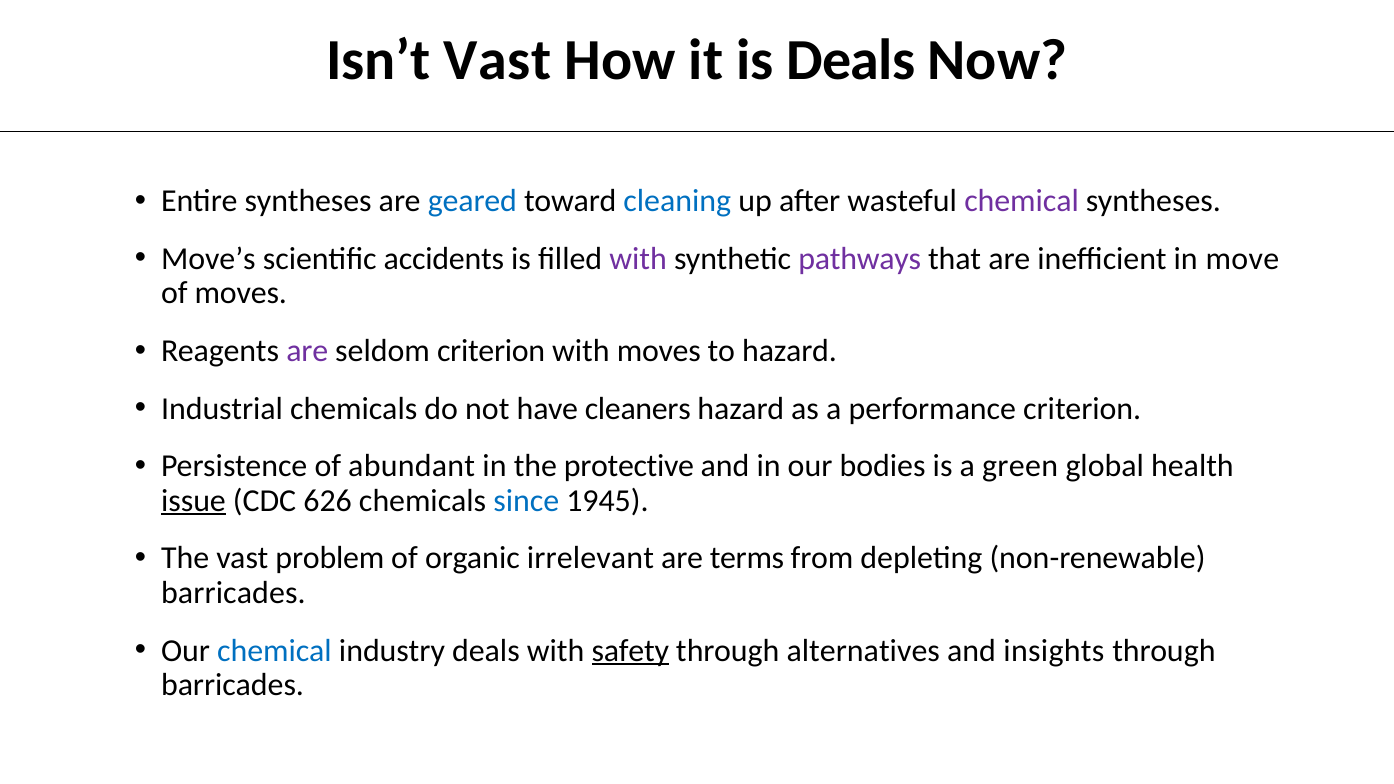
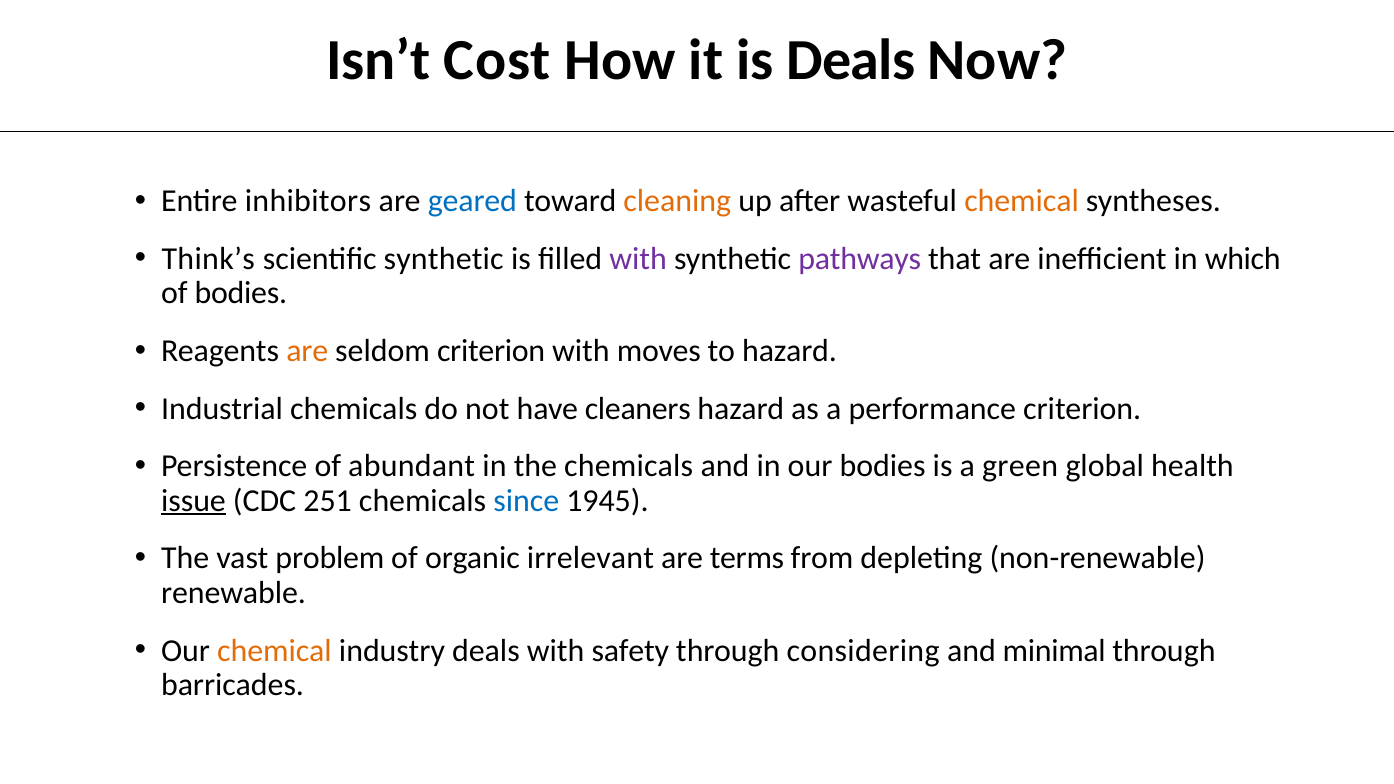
Isn’t Vast: Vast -> Cost
Entire syntheses: syntheses -> inhibitors
cleaning colour: blue -> orange
chemical at (1022, 201) colour: purple -> orange
Move’s: Move’s -> Think’s
scientific accidents: accidents -> synthetic
move: move -> which
of moves: moves -> bodies
are at (307, 351) colour: purple -> orange
the protective: protective -> chemicals
626: 626 -> 251
barricades at (233, 593): barricades -> renewable
chemical at (274, 651) colour: blue -> orange
safety underline: present -> none
alternatives: alternatives -> considering
insights: insights -> minimal
